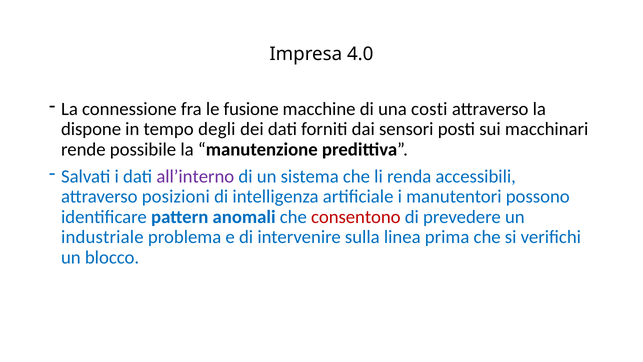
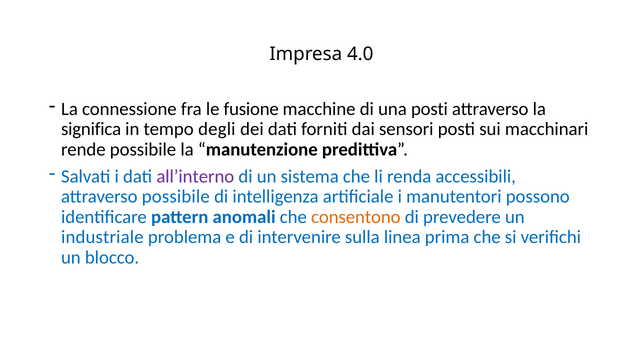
una costi: costi -> posti
dispone: dispone -> significa
attraverso posizioni: posizioni -> possibile
consentono colour: red -> orange
